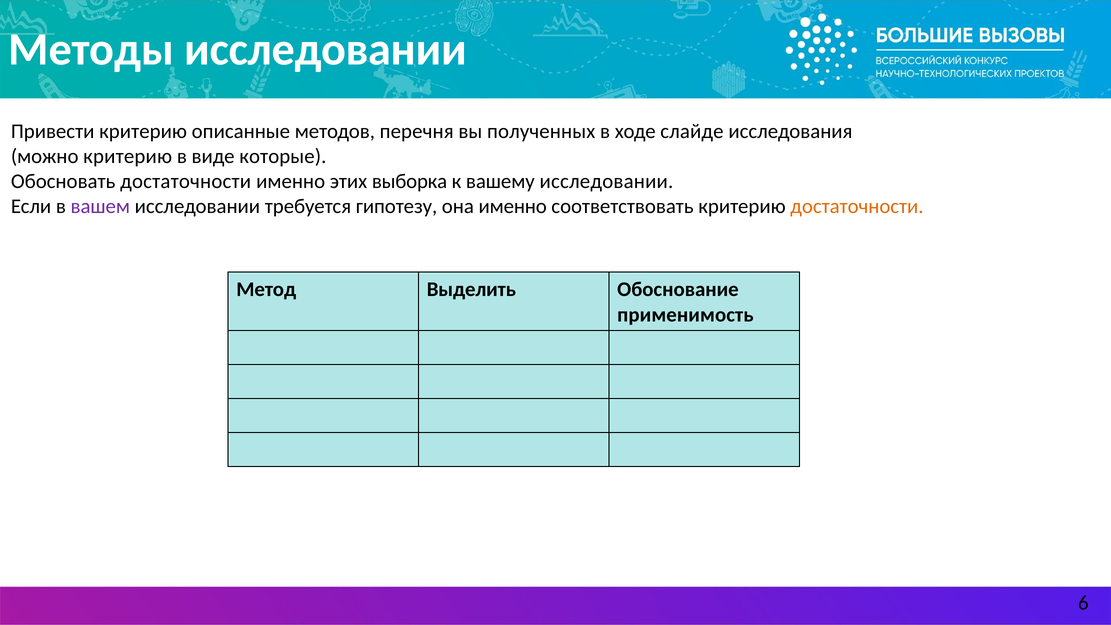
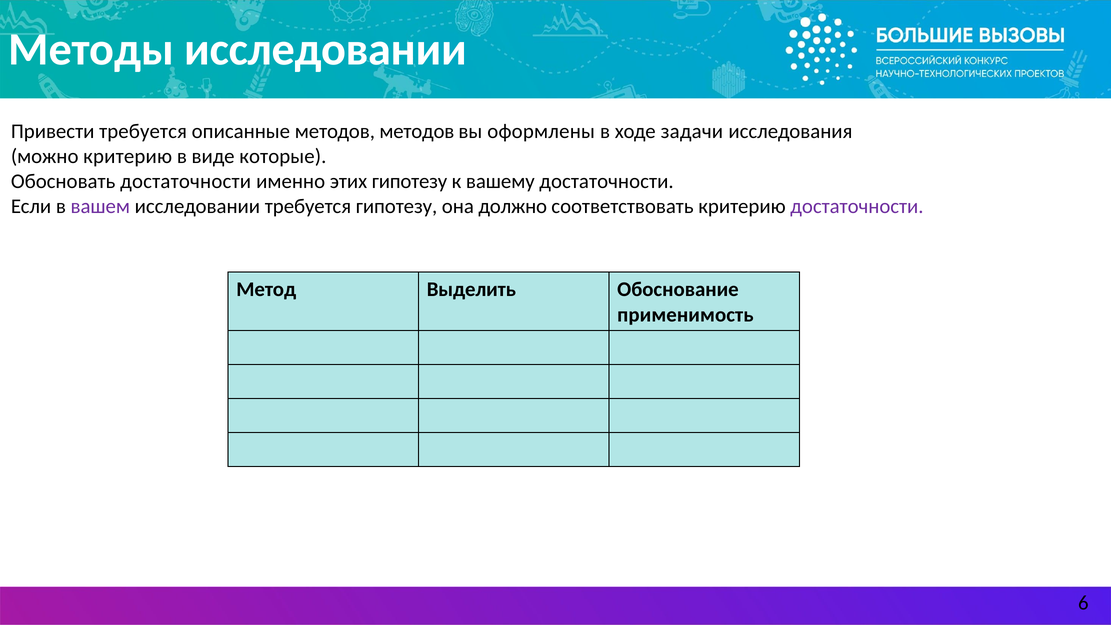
Привести критерию: критерию -> требуется
методов перечня: перечня -> методов
полученных: полученных -> оформлены
слайде: слайде -> задачи
этих выборка: выборка -> гипотезу
вашему исследовании: исследовании -> достаточности
она именно: именно -> должно
достаточности at (857, 206) colour: orange -> purple
